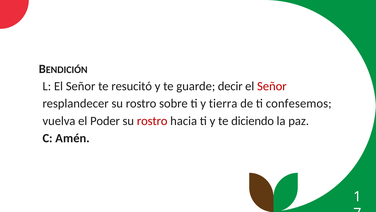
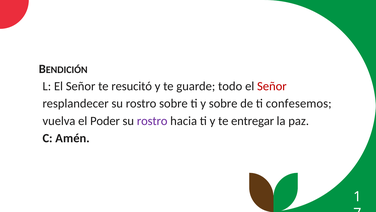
decir: decir -> todo
y tierra: tierra -> sobre
rostro at (152, 121) colour: red -> purple
diciendo: diciendo -> entregar
